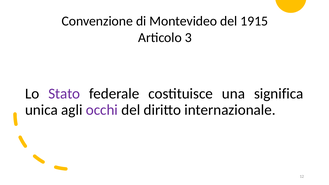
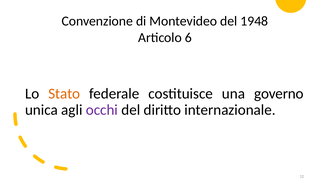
1915: 1915 -> 1948
3: 3 -> 6
Stato colour: purple -> orange
significa: significa -> governo
